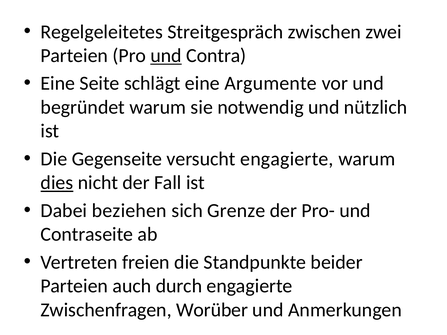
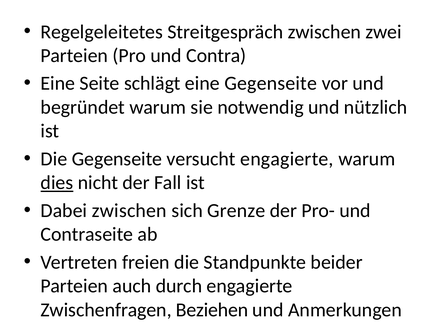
und at (166, 56) underline: present -> none
eine Argumente: Argumente -> Gegenseite
Dabei beziehen: beziehen -> zwischen
Worüber: Worüber -> Beziehen
